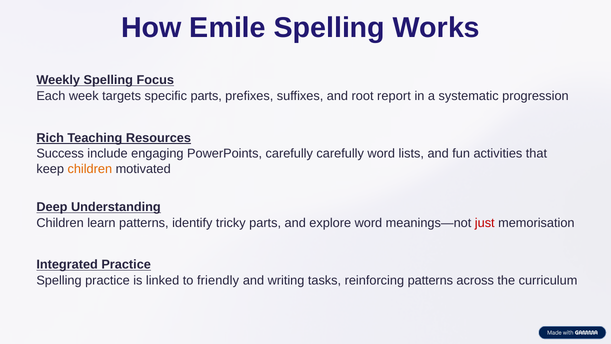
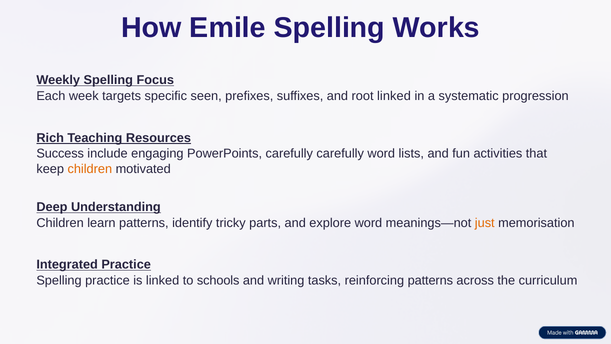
specific parts: parts -> seen
root report: report -> linked
just colour: red -> orange
friendly: friendly -> schools
